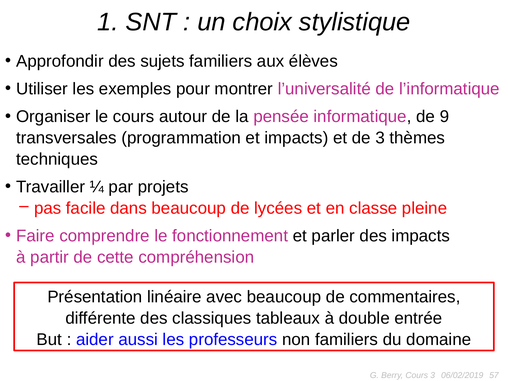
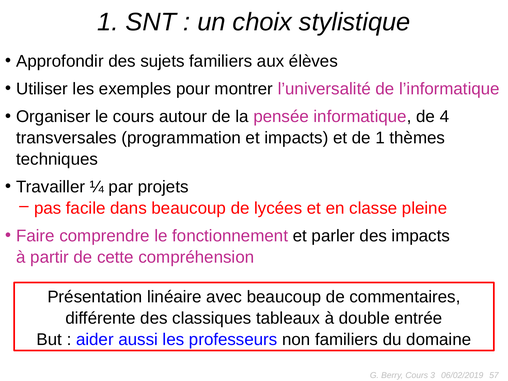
9: 9 -> 4
de 3: 3 -> 1
